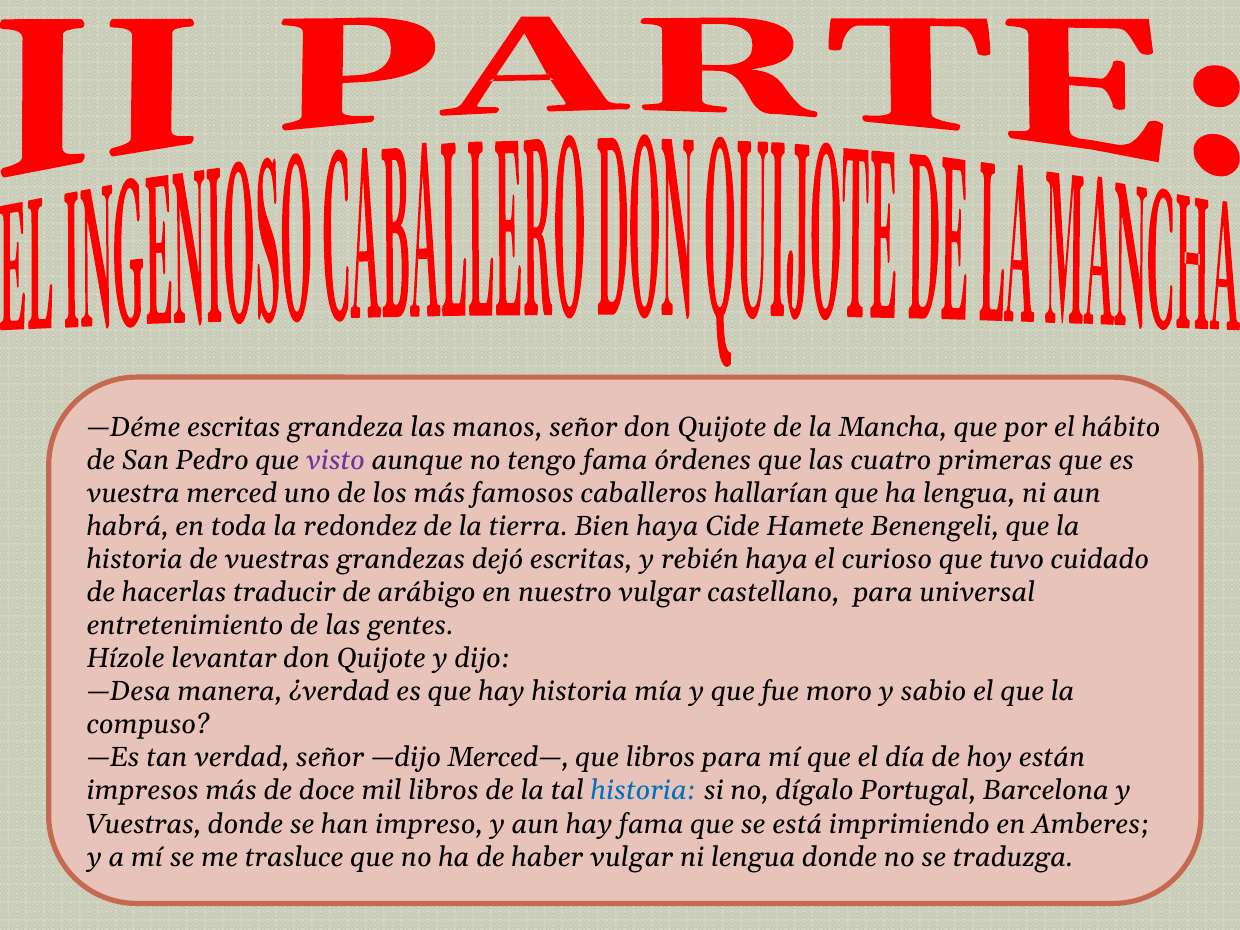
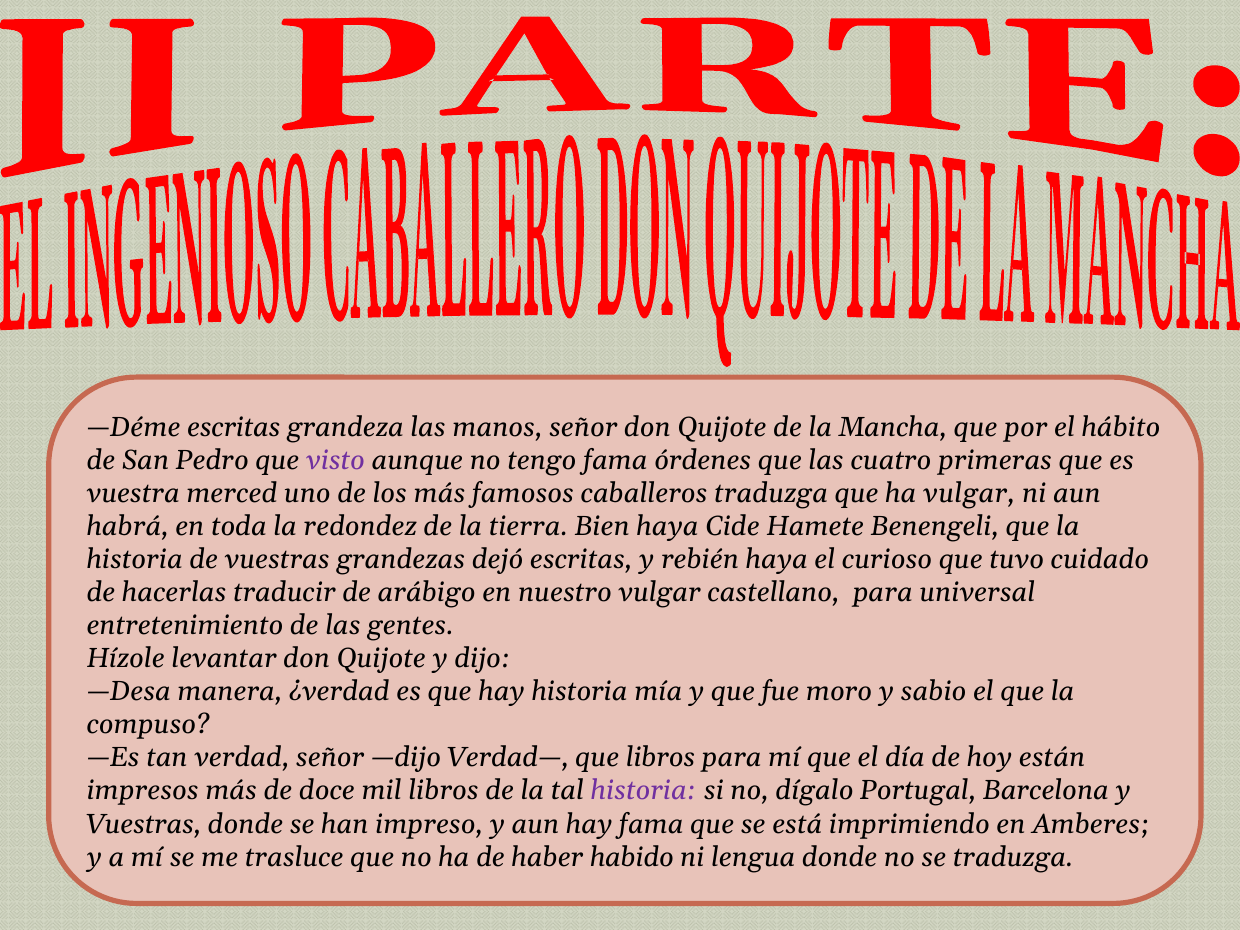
caballeros hallarían: hallarían -> traduzga
ha lengua: lengua -> vulgar
Merced—: Merced— -> Verdad—
historia at (644, 791) colour: blue -> purple
haber vulgar: vulgar -> habido
